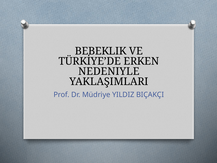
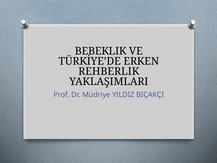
NEDENIYLE: NEDENIYLE -> REHBERLIK
